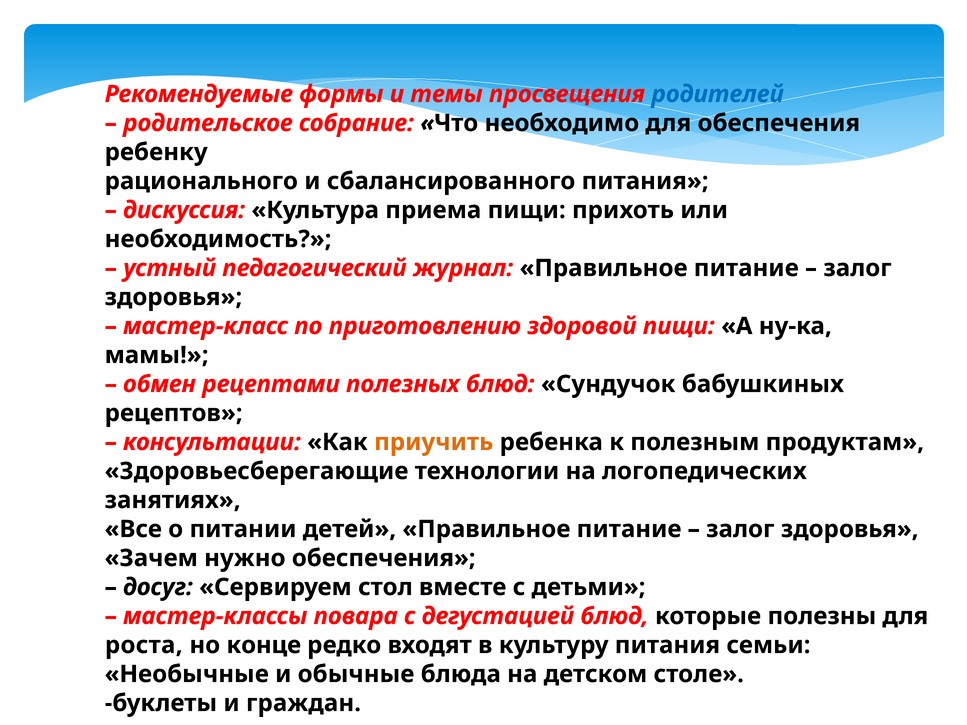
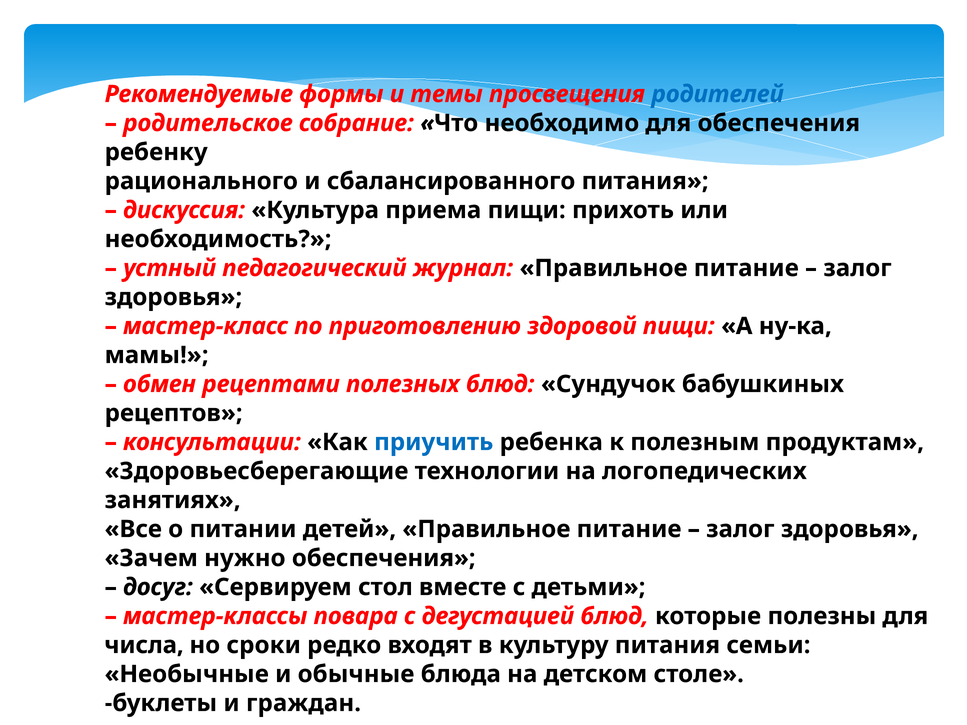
приучить colour: orange -> blue
роста: роста -> числа
конце: конце -> сроки
